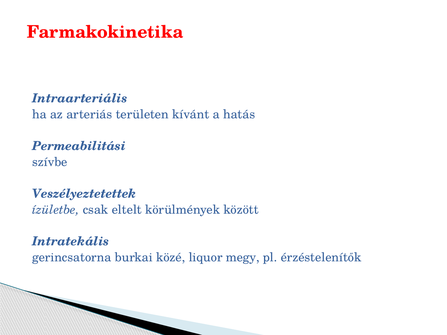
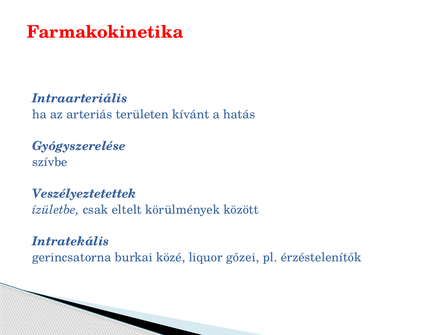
Permeabilitási: Permeabilitási -> Gyógyszerelése
megy: megy -> gőzei
